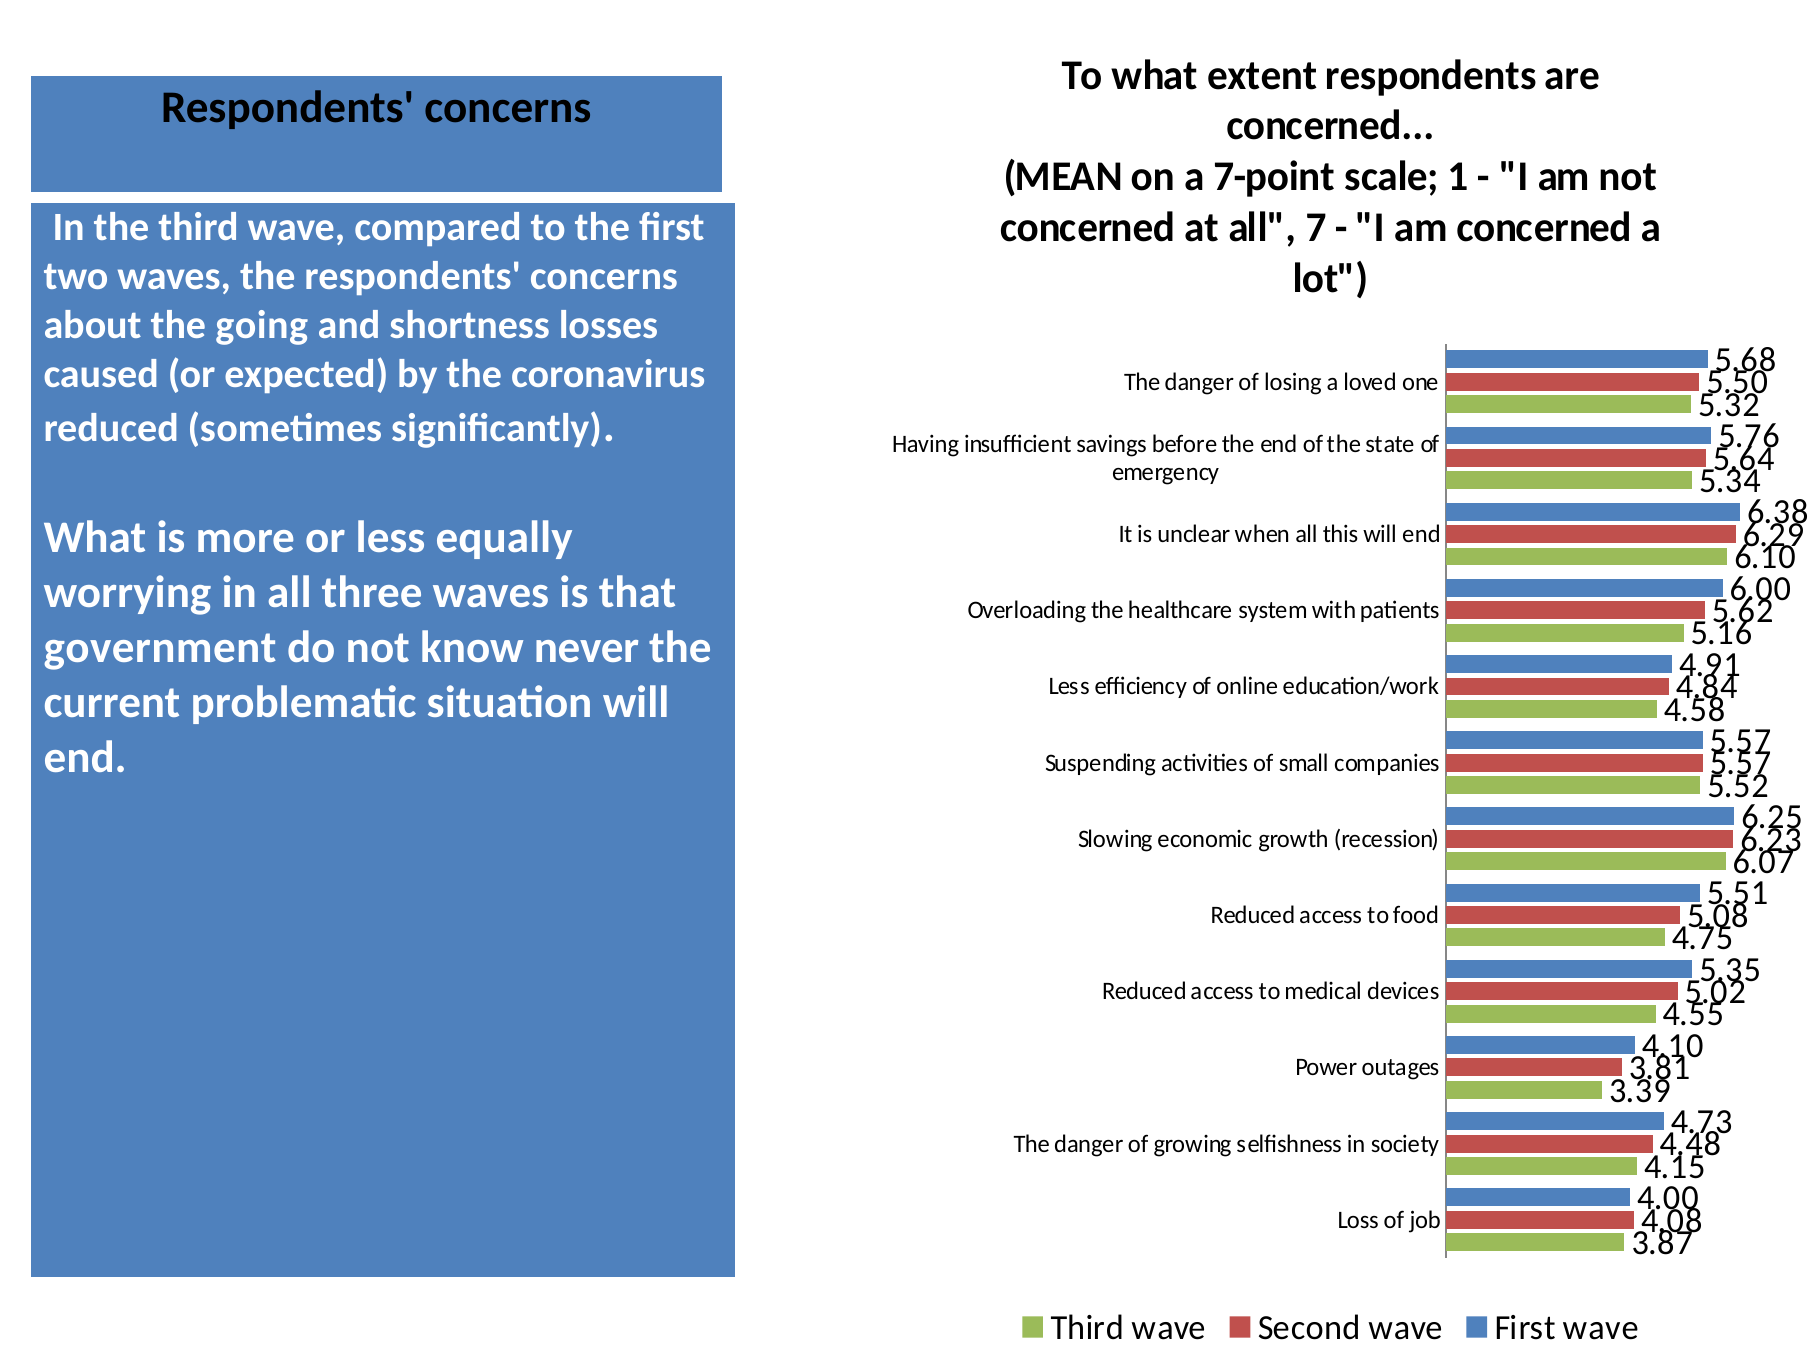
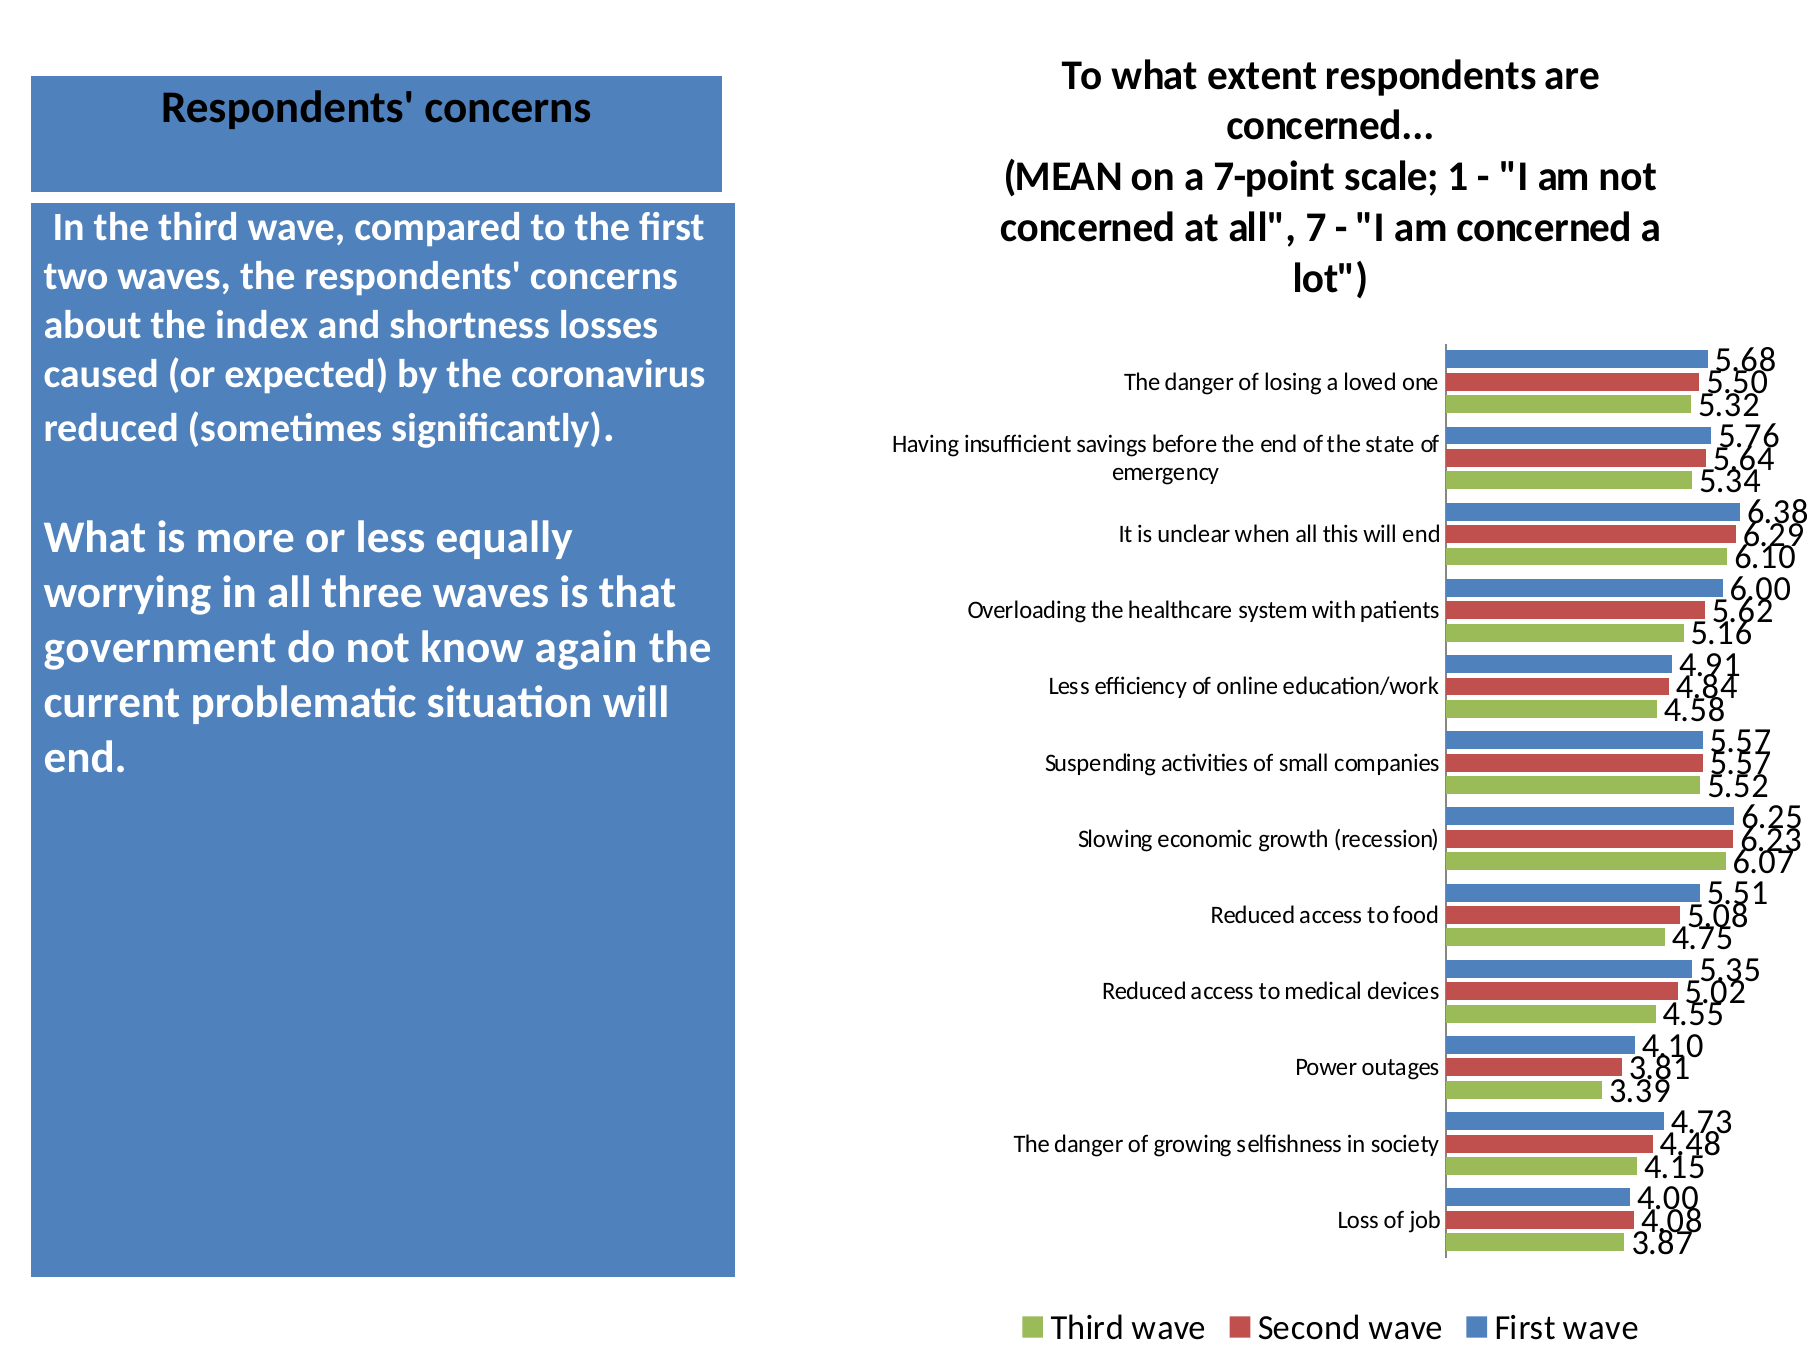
going: going -> index
never: never -> again
